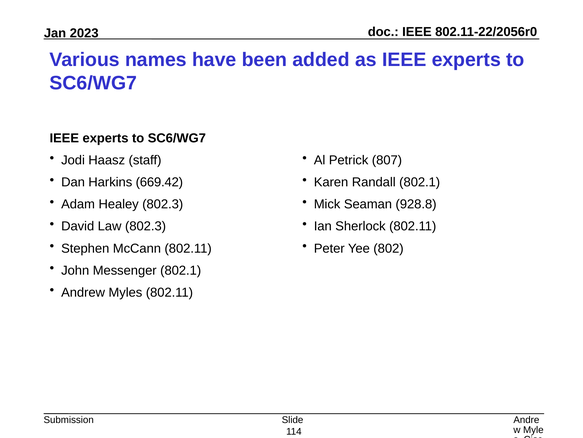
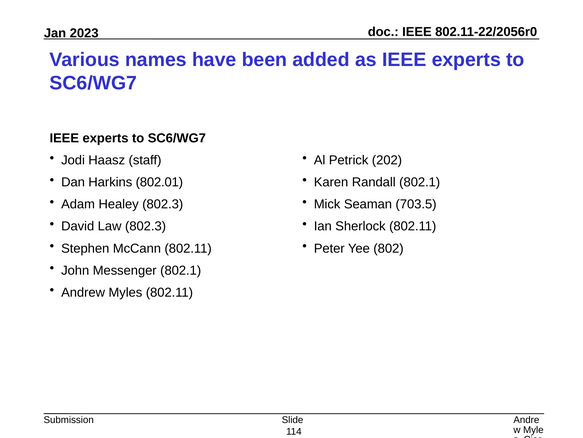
807: 807 -> 202
669.42: 669.42 -> 802.01
928.8: 928.8 -> 703.5
